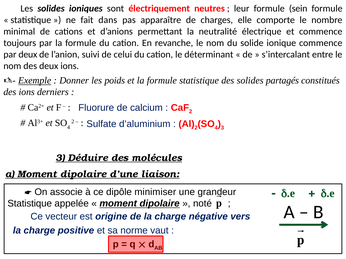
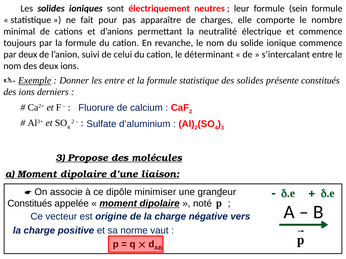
dans: dans -> pour
les poids: poids -> entre
partagés: partagés -> présente
Déduire: Déduire -> Propose
Statistique at (30, 204): Statistique -> Constitués
